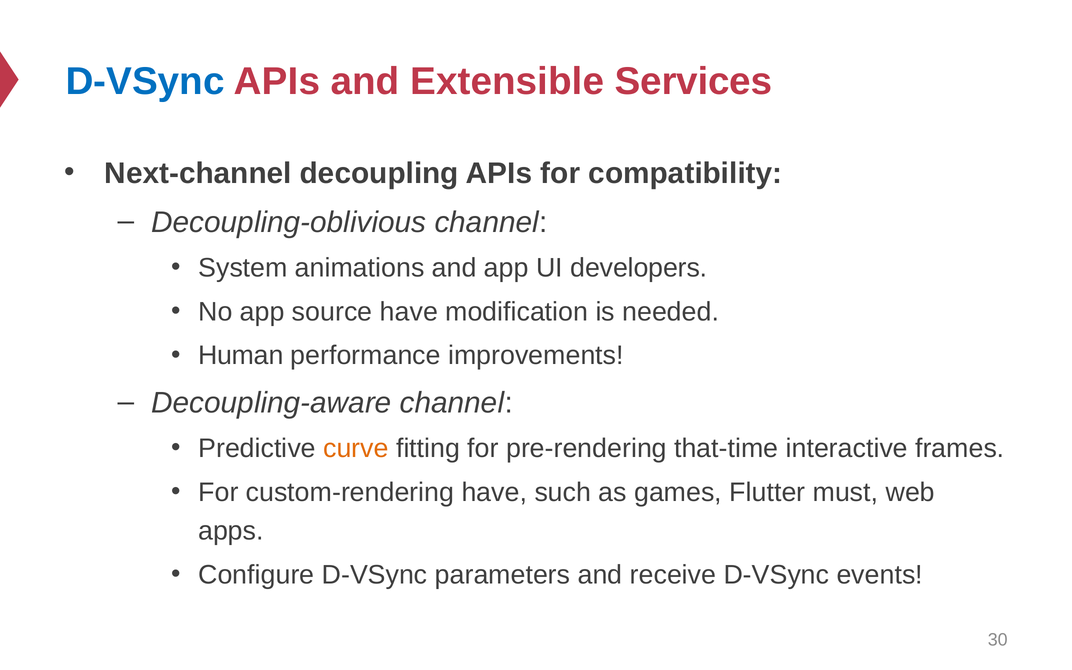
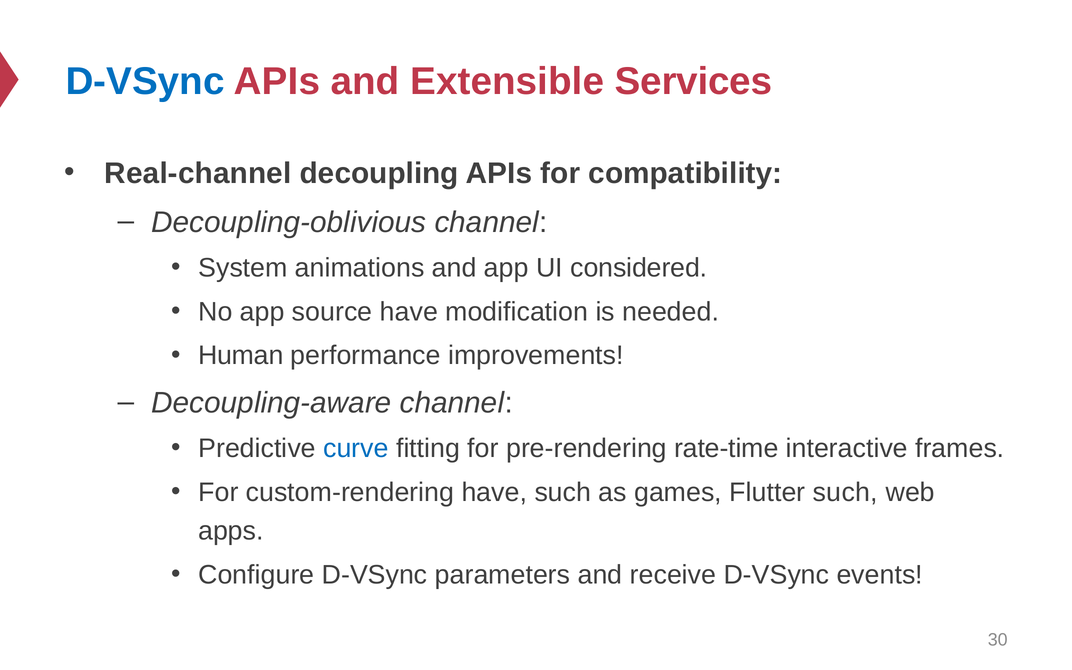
Next-channel: Next-channel -> Real-channel
developers: developers -> considered
curve colour: orange -> blue
that-time: that-time -> rate-time
Flutter must: must -> such
